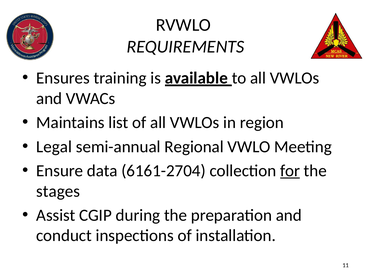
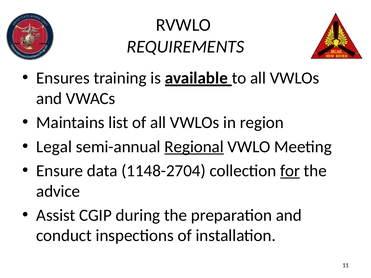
Regional underline: none -> present
6161-2704: 6161-2704 -> 1148-2704
stages: stages -> advice
